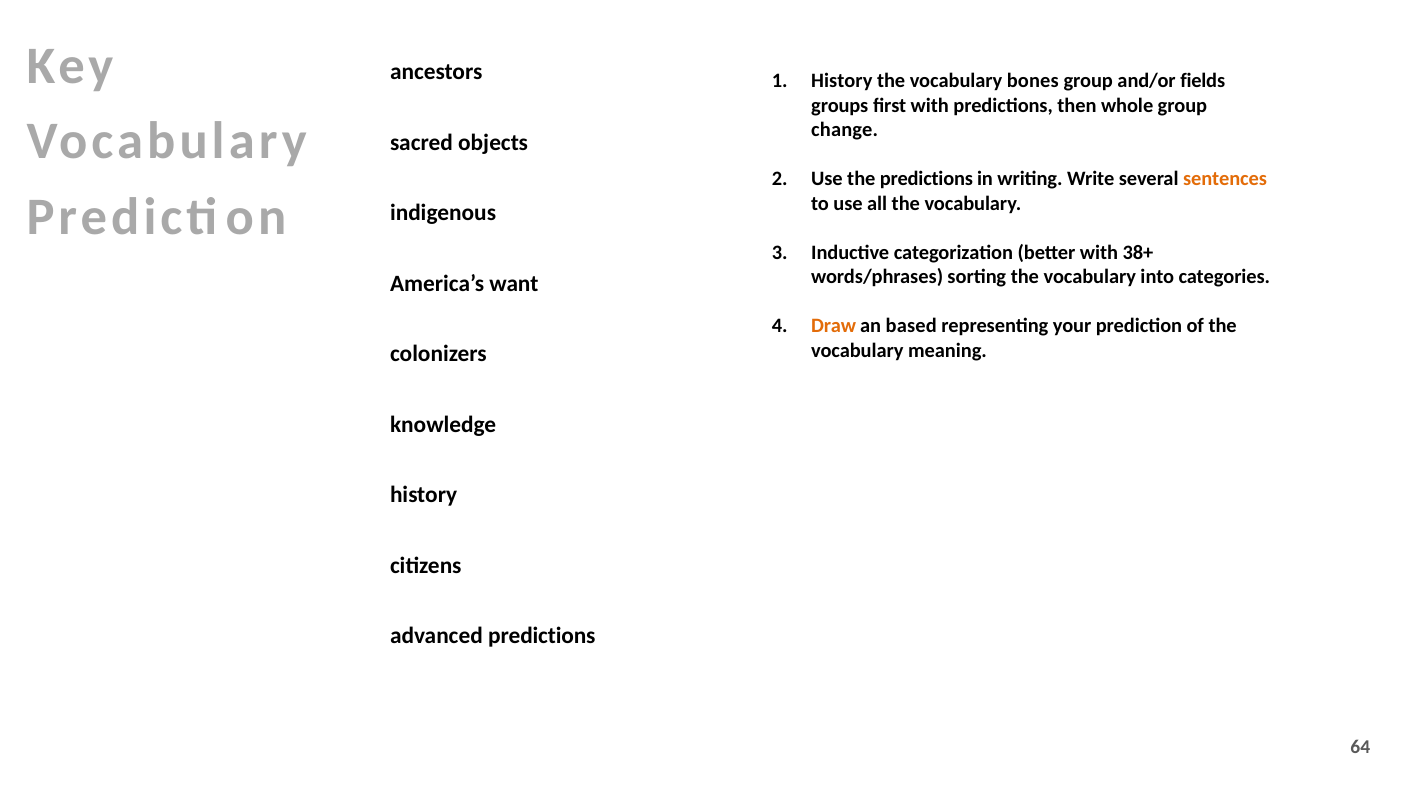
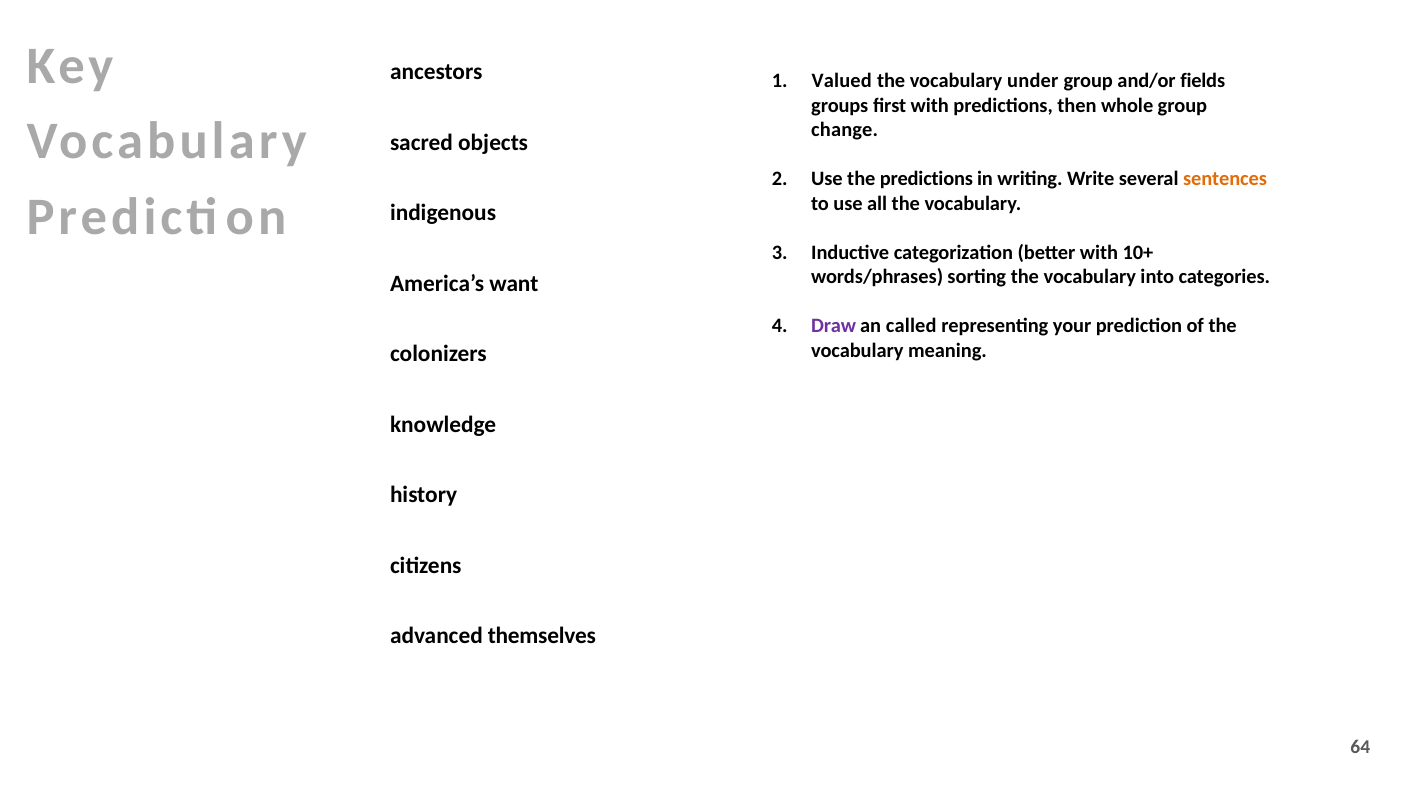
History at (842, 81): History -> Valued
bones: bones -> under
38+: 38+ -> 10+
Draw colour: orange -> purple
based: based -> called
advanced predictions: predictions -> themselves
